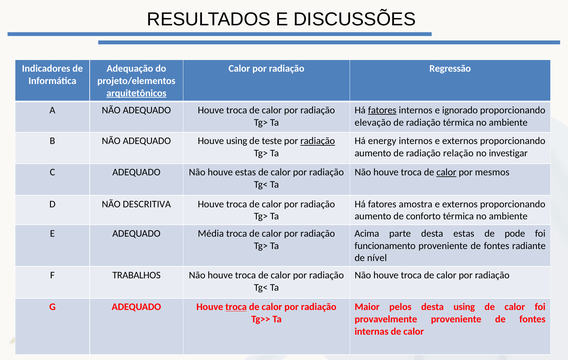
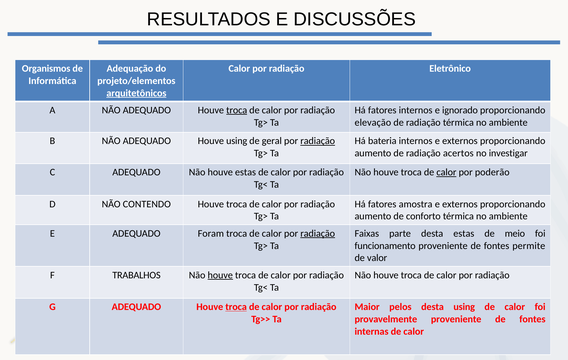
Indicadores: Indicadores -> Organismos
Regressão: Regressão -> Eletrônico
troca at (237, 110) underline: none -> present
fatores at (382, 110) underline: present -> none
teste: teste -> geral
energy: energy -> bateria
relação: relação -> acertos
mesmos: mesmos -> poderão
DESCRITIVA: DESCRITIVA -> CONTENDO
Média: Média -> Foram
radiação at (318, 233) underline: none -> present
Acima: Acima -> Faixas
pode: pode -> meio
radiante: radiante -> permite
nível: nível -> valor
houve at (220, 275) underline: none -> present
